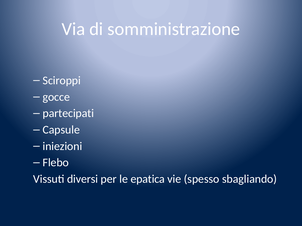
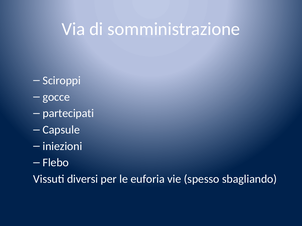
epatica: epatica -> euforia
